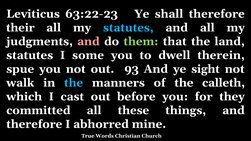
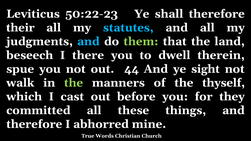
63:22-23: 63:22-23 -> 50:22-23
and at (88, 41) colour: pink -> light blue
statutes at (30, 55): statutes -> beseech
some: some -> there
93: 93 -> 44
the at (74, 83) colour: light blue -> light green
calleth: calleth -> thyself
